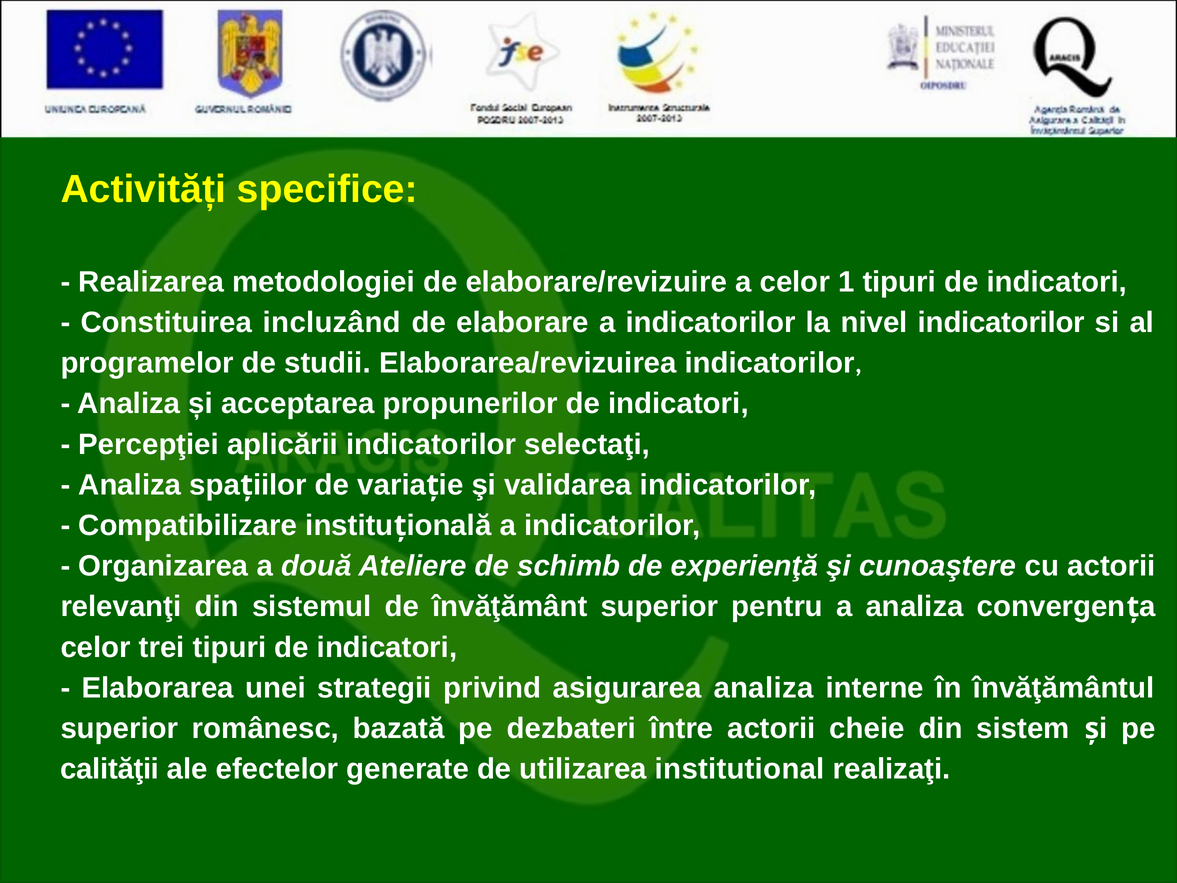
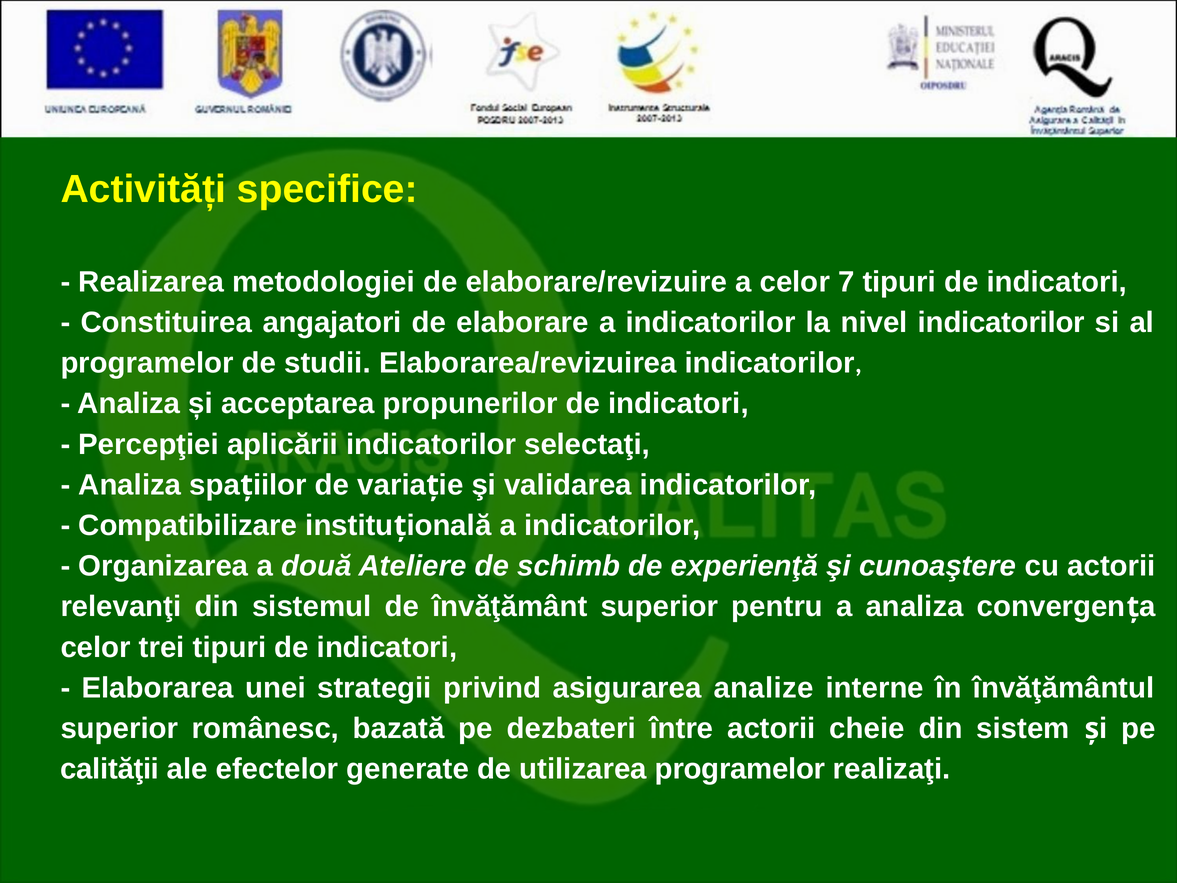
1: 1 -> 7
incluzând: incluzând -> angajatori
asigurarea analiza: analiza -> analize
utilizarea institutional: institutional -> programelor
